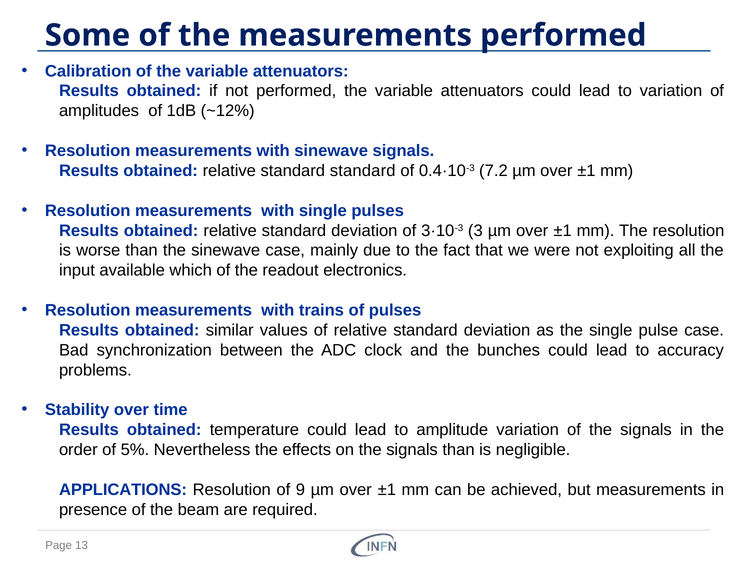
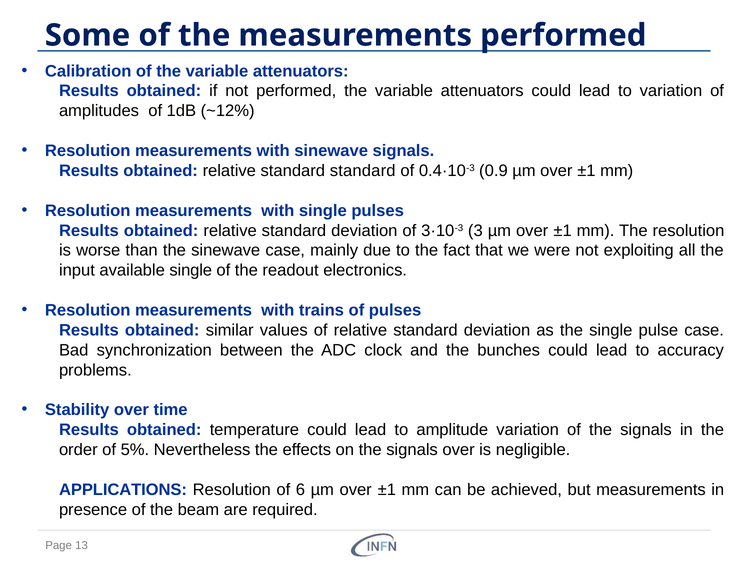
7.2: 7.2 -> 0.9
available which: which -> single
signals than: than -> over
9: 9 -> 6
